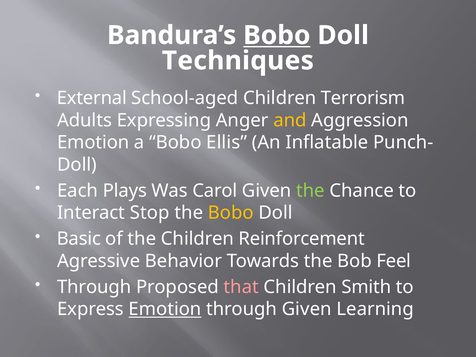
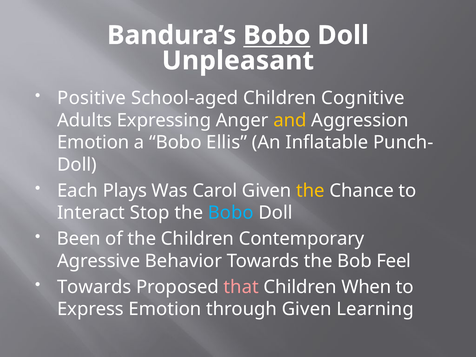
Techniques: Techniques -> Unpleasant
External: External -> Positive
Terrorism: Terrorism -> Cognitive
the at (310, 191) colour: light green -> yellow
Bobo at (231, 213) colour: yellow -> light blue
Basic: Basic -> Been
Reinforcement: Reinforcement -> Contemporary
Through at (94, 287): Through -> Towards
Smith: Smith -> When
Emotion at (165, 309) underline: present -> none
